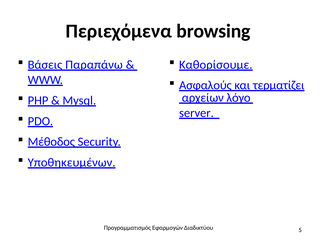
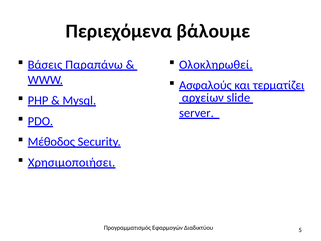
browsing: browsing -> βάλουμε
Καθορίσουμε: Καθορίσουμε -> Ολοκληρωθεί
λόγο: λόγο -> slide
Υποθηκευμένων: Υποθηκευμένων -> Χρησιμοποιήσει
